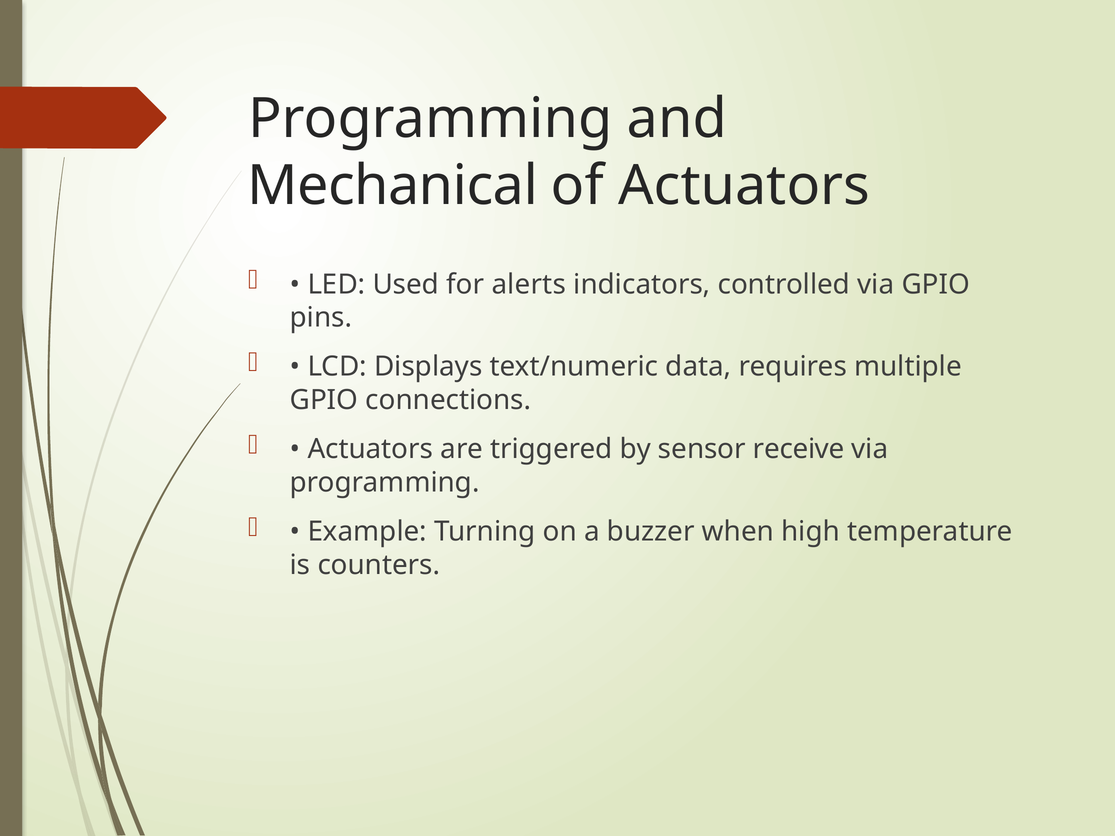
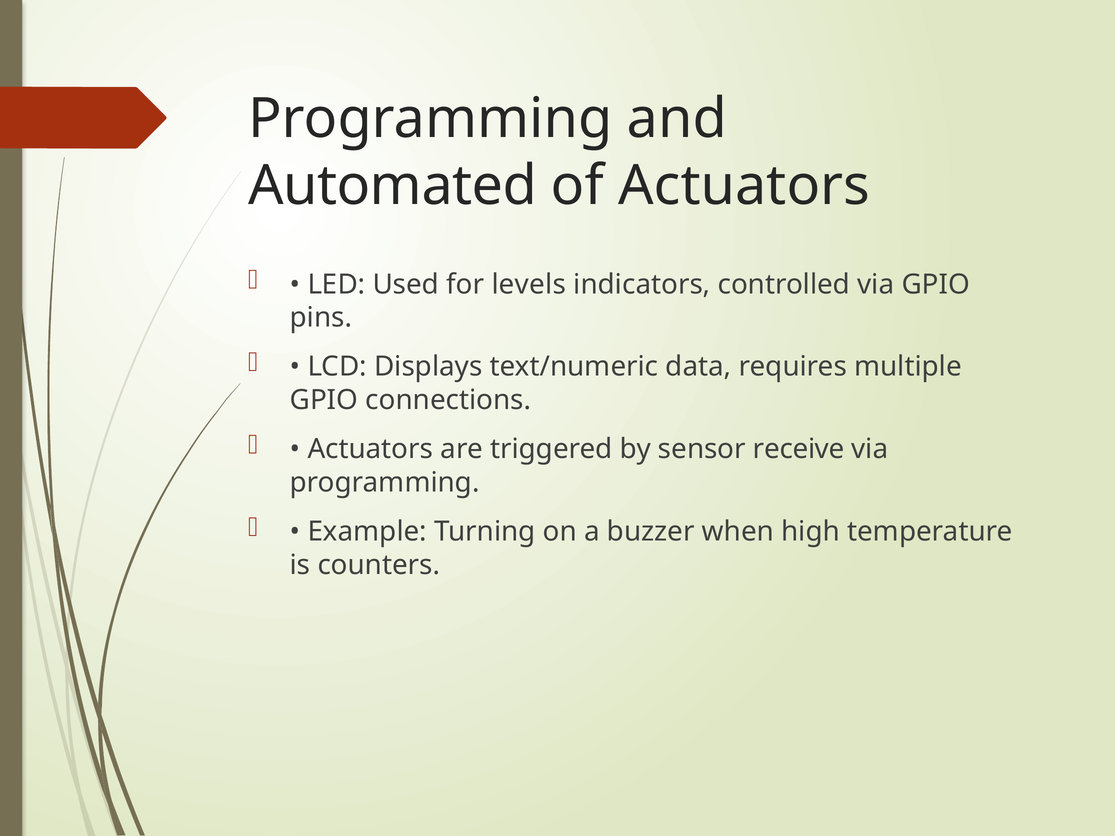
Mechanical: Mechanical -> Automated
alerts: alerts -> levels
